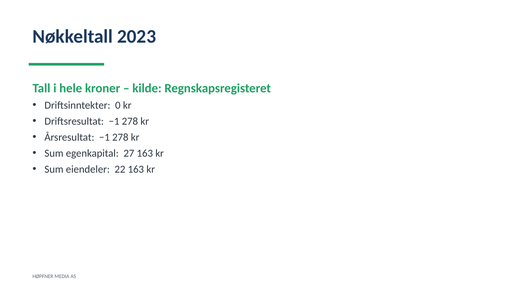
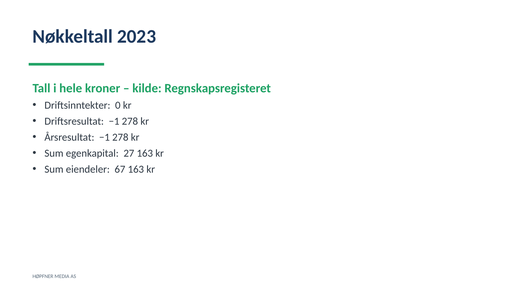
22: 22 -> 67
